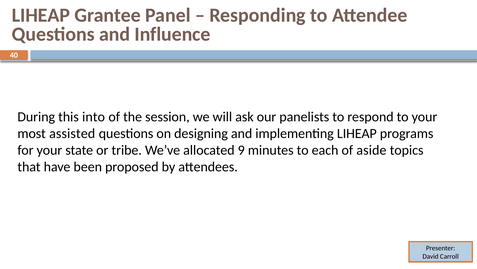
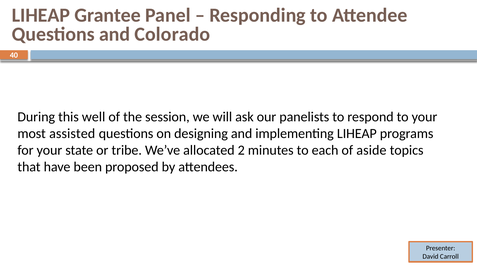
Influence: Influence -> Colorado
into: into -> well
9: 9 -> 2
